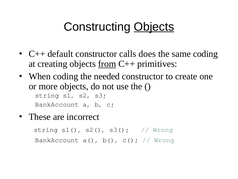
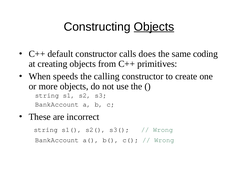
from underline: present -> none
When coding: coding -> speeds
needed: needed -> calling
